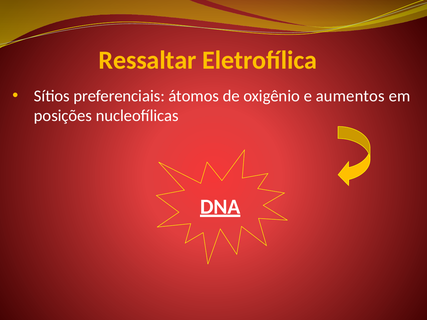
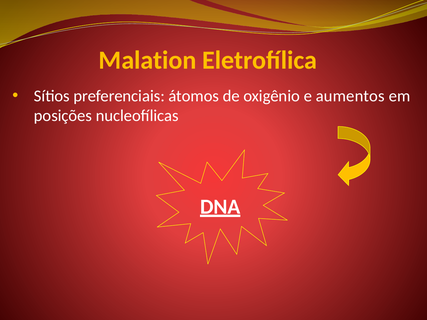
Ressaltar: Ressaltar -> Malation
